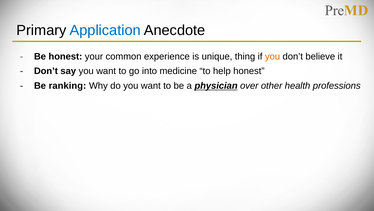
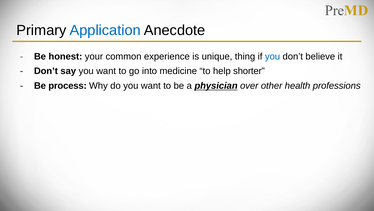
you at (273, 56) colour: orange -> blue
help honest: honest -> shorter
ranking: ranking -> process
